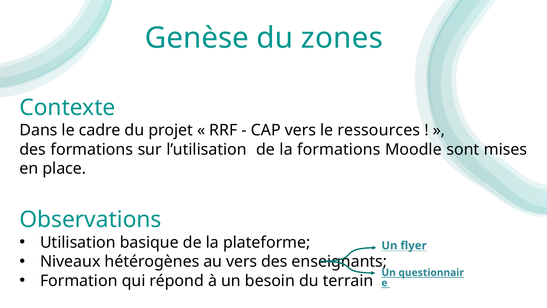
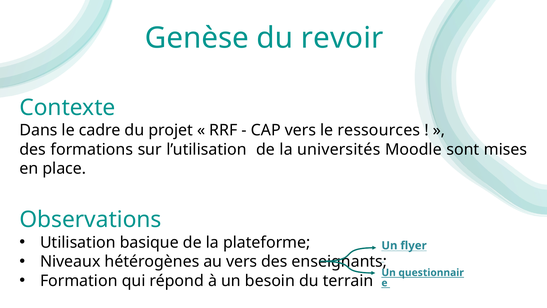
zones: zones -> revoir
la formations: formations -> universités
